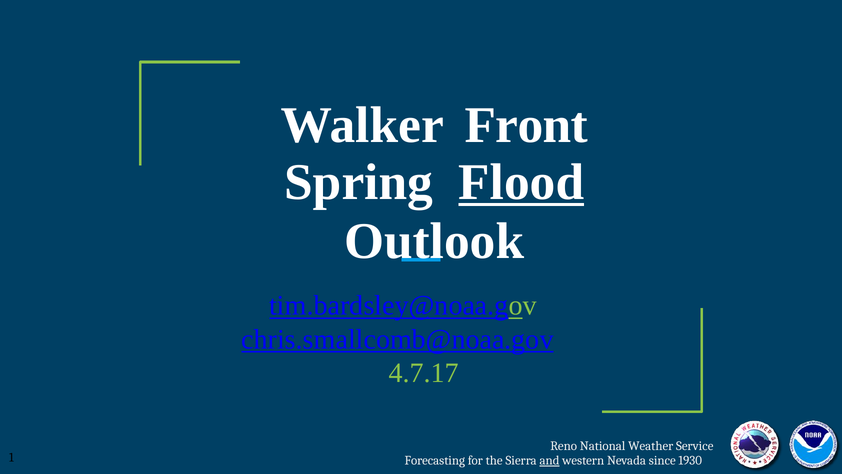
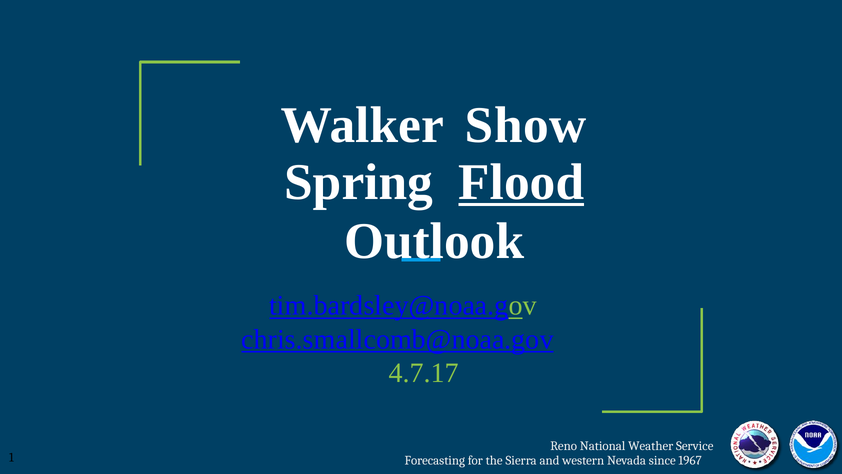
Front: Front -> Show
and underline: present -> none
1930: 1930 -> 1967
